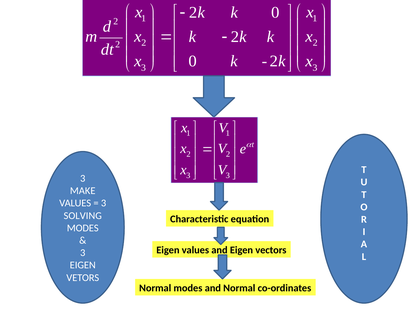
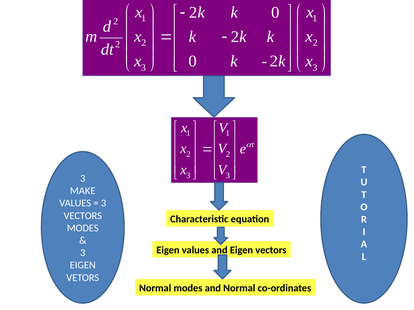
SOLVING at (83, 216): SOLVING -> VECTORS
